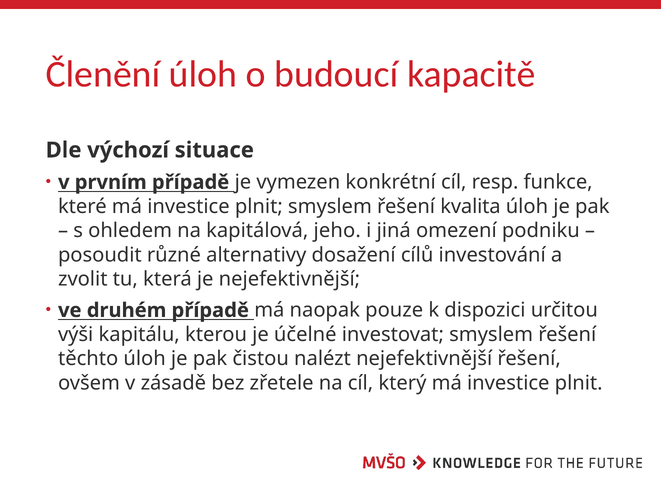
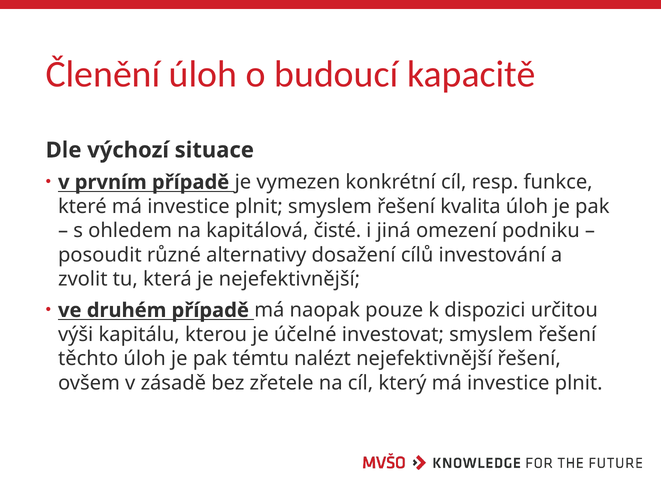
jeho: jeho -> čisté
čistou: čistou -> témtu
